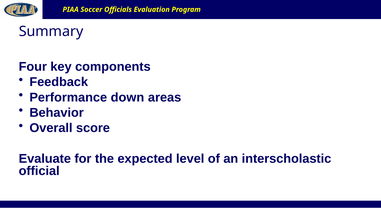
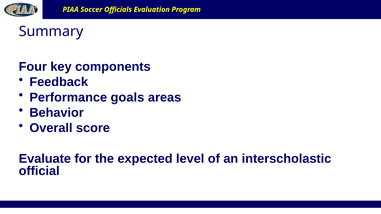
down: down -> goals
